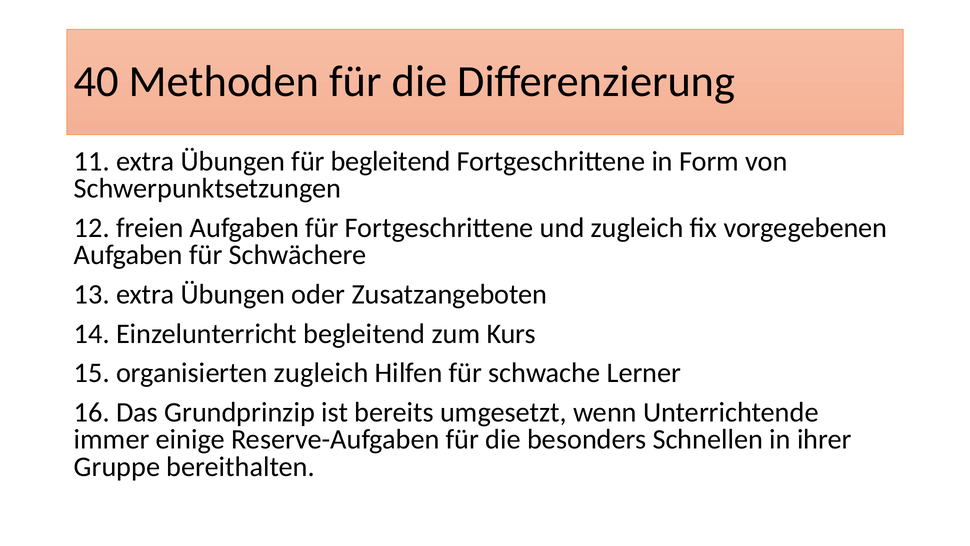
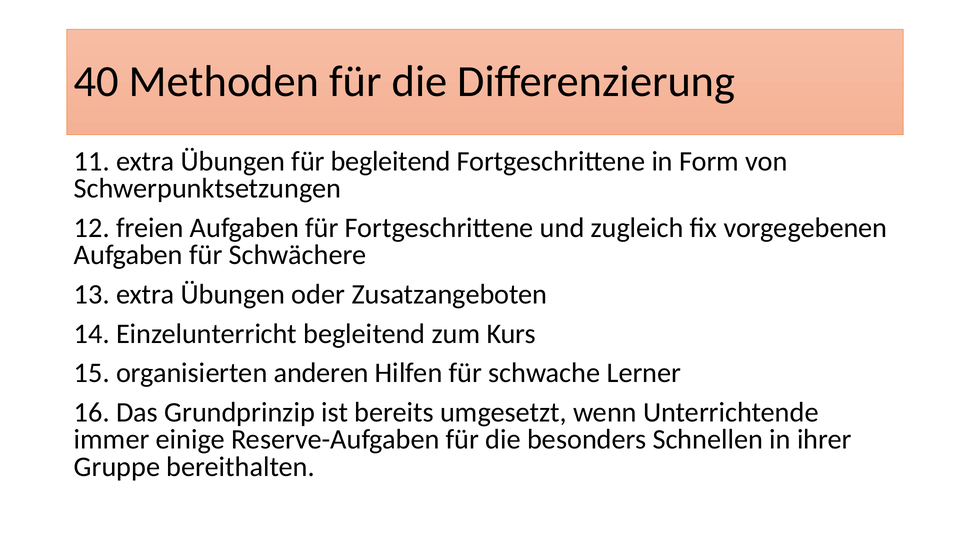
organisierten zugleich: zugleich -> anderen
